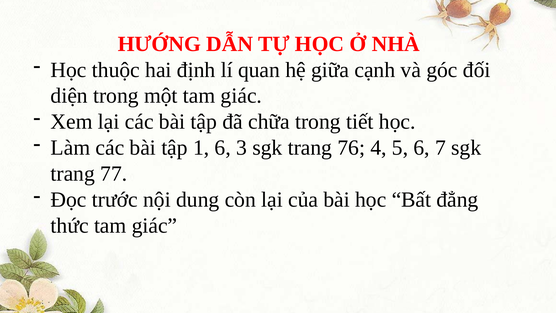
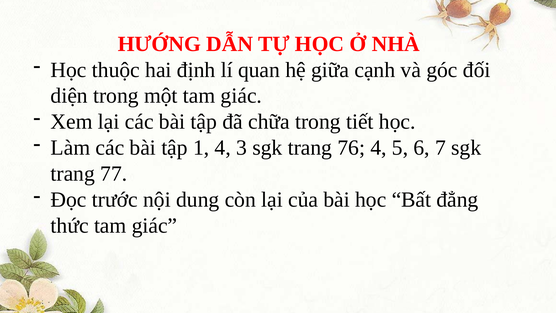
1 6: 6 -> 4
